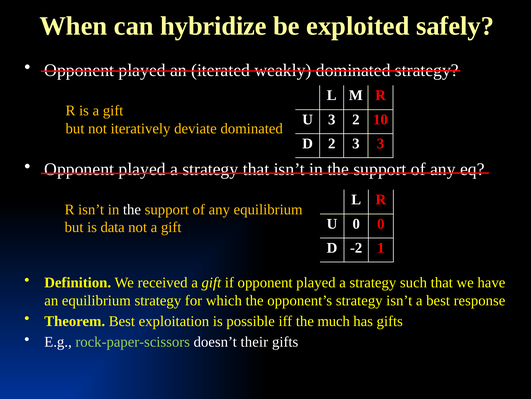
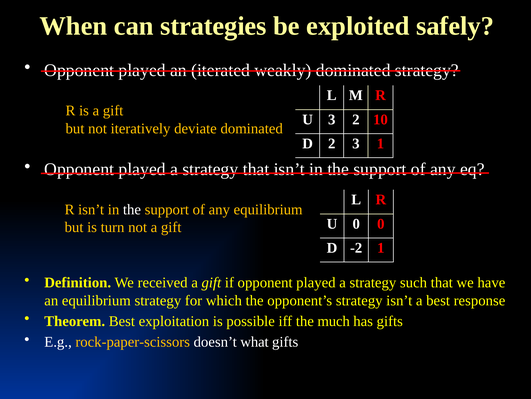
hybridize: hybridize -> strategies
3 3: 3 -> 1
data: data -> turn
rock-paper-scissors colour: light green -> yellow
their: their -> what
